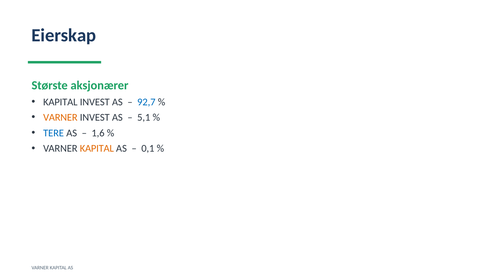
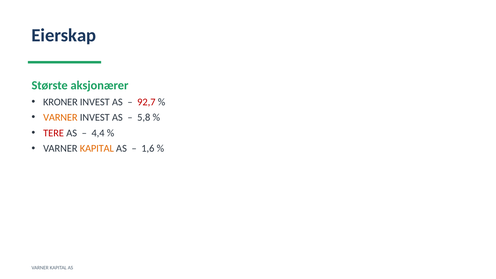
KAPITAL at (60, 102): KAPITAL -> KRONER
92,7 colour: blue -> red
5,1: 5,1 -> 5,8
TERE colour: blue -> red
1,6: 1,6 -> 4,4
0,1: 0,1 -> 1,6
